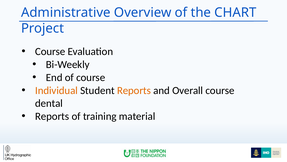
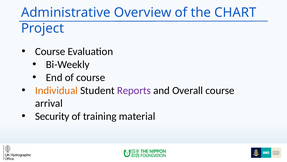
Reports at (134, 90) colour: orange -> purple
dental: dental -> arrival
Reports at (52, 116): Reports -> Security
